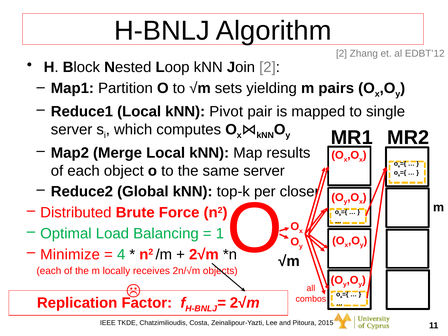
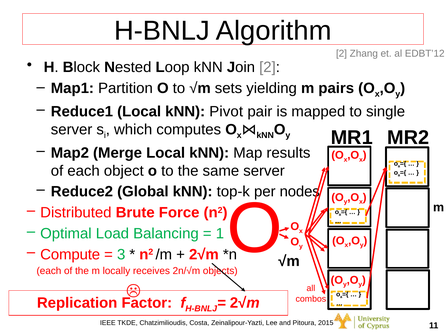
closer: closer -> nodes
Minimize: Minimize -> Compute
4: 4 -> 3
